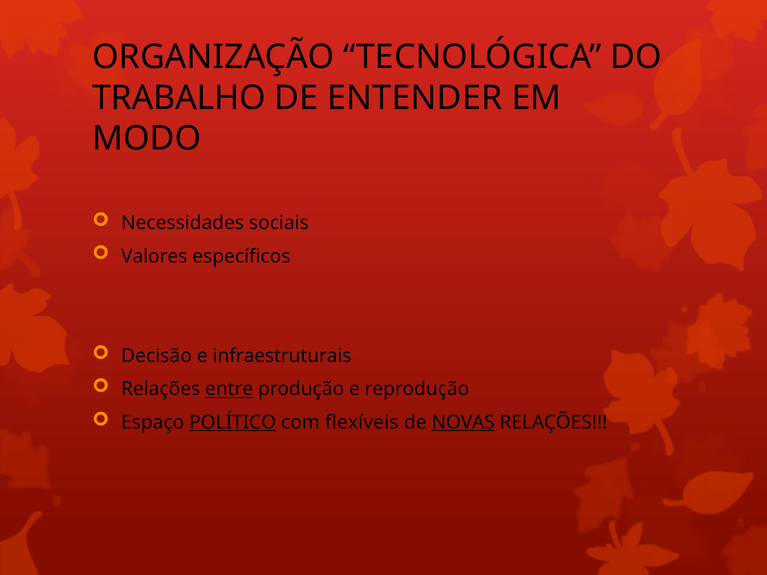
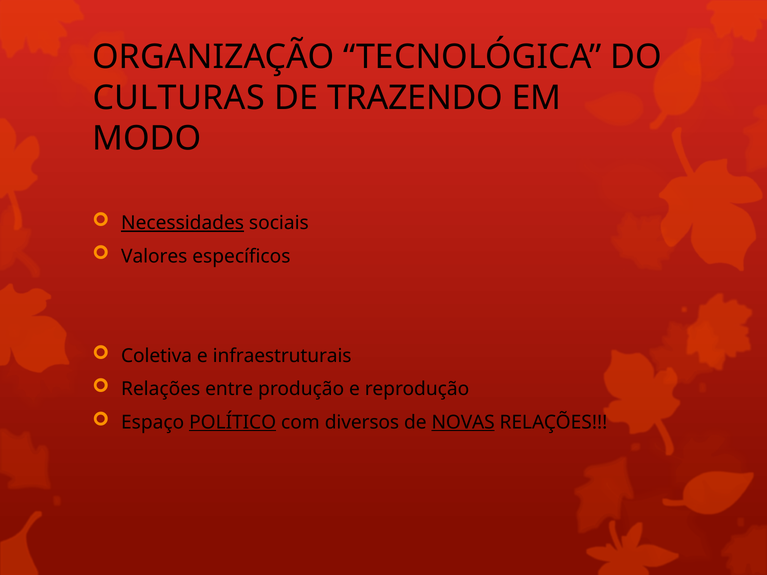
TRABALHO: TRABALHO -> CULTURAS
ENTENDER: ENTENDER -> TRAZENDO
Necessidades underline: none -> present
Decisão: Decisão -> Coletiva
entre underline: present -> none
flexíveis: flexíveis -> diversos
